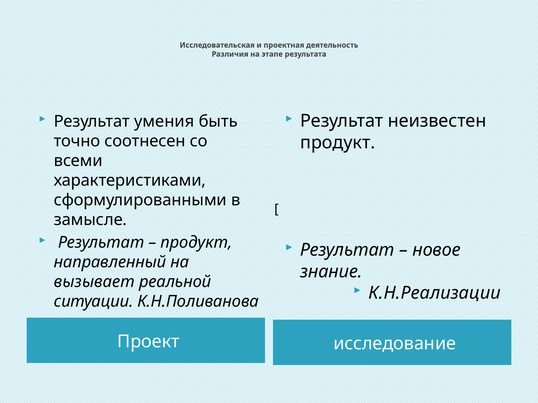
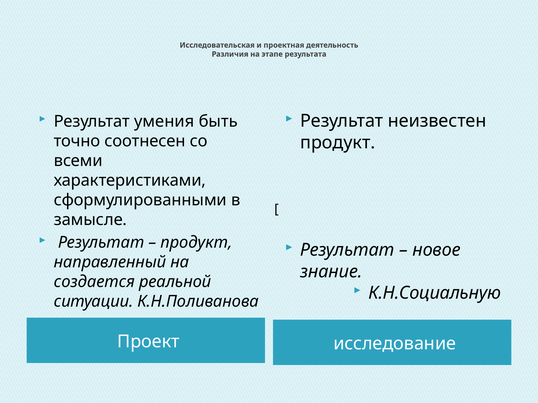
вызывает: вызывает -> создается
К.Н.Реализации: К.Н.Реализации -> К.Н.Социальную
